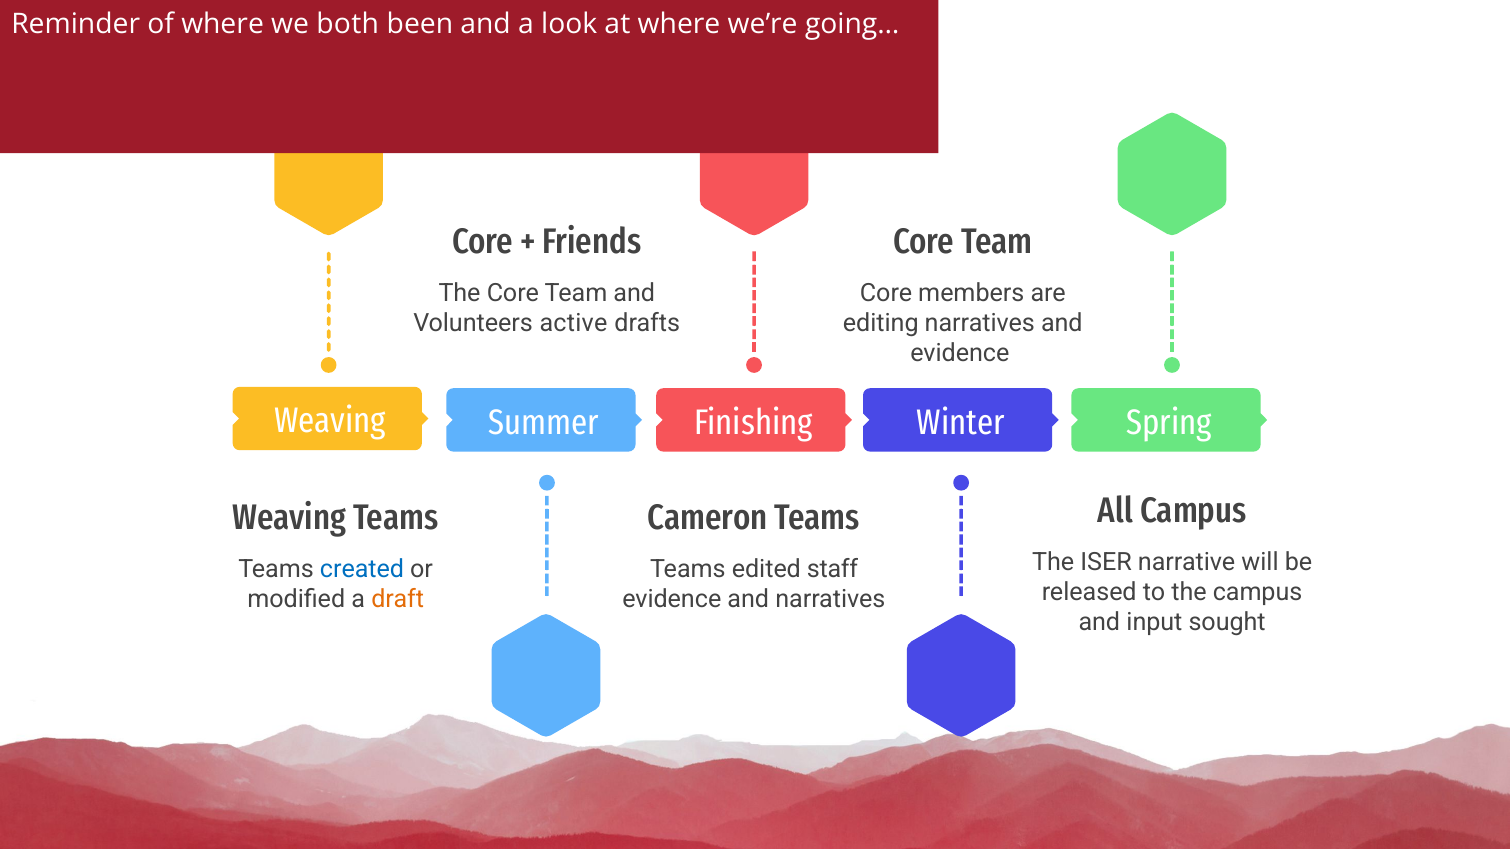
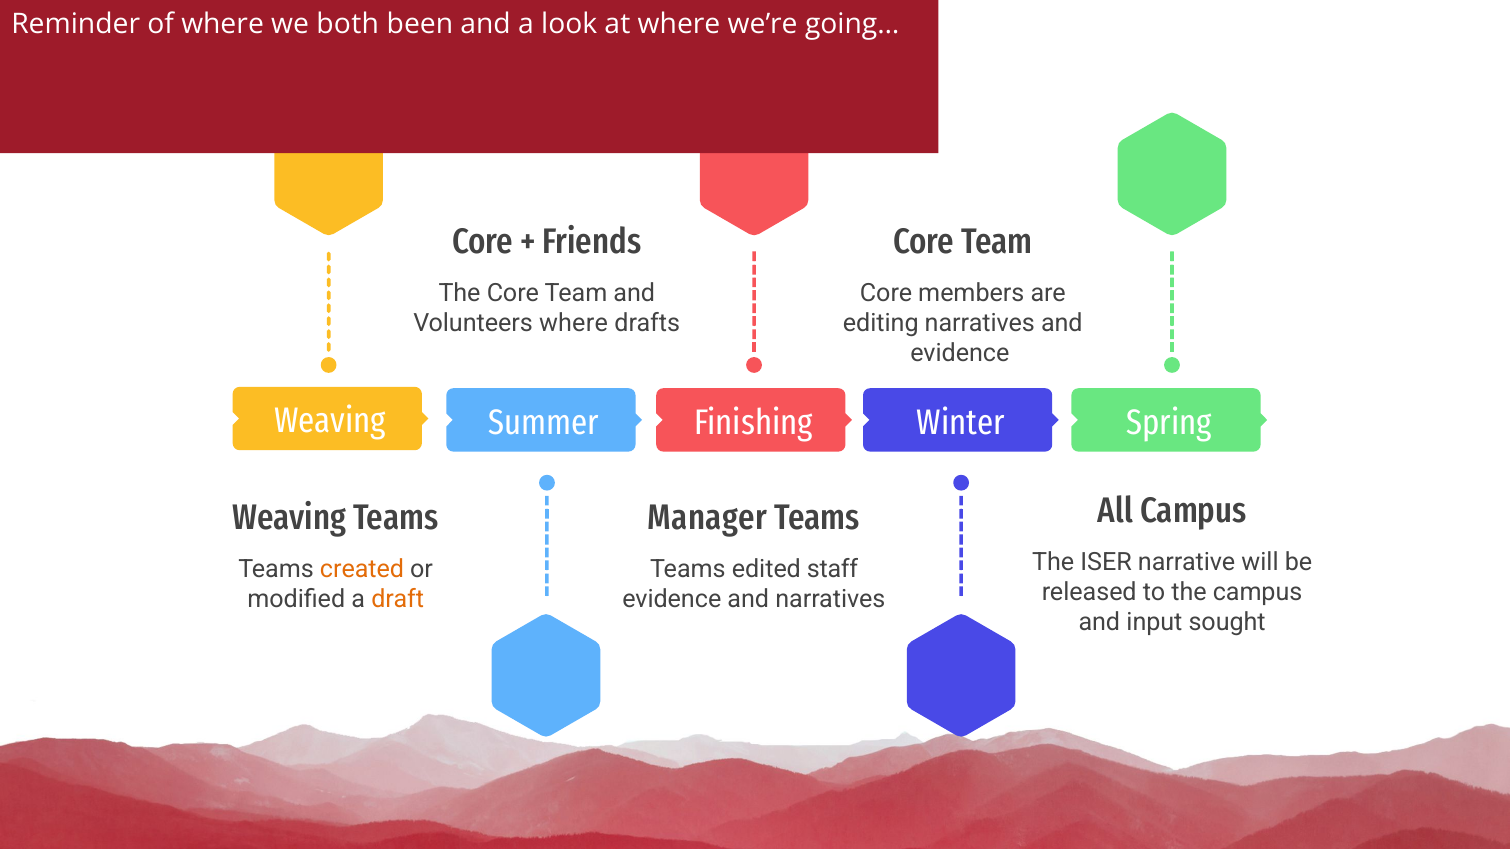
Volunteers active: active -> where
Cameron: Cameron -> Manager
created colour: blue -> orange
